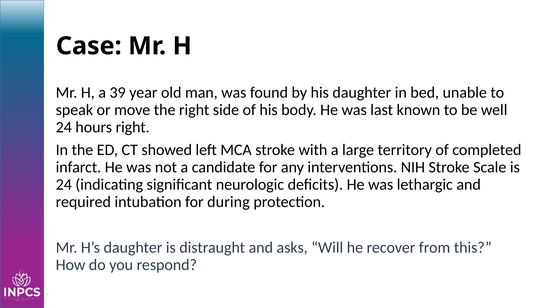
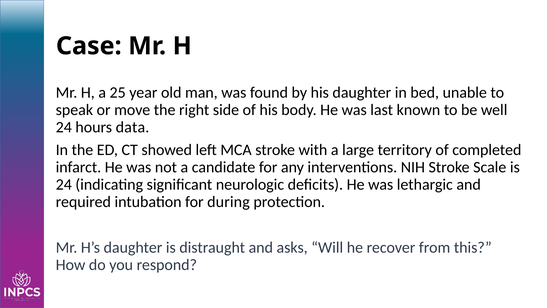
39: 39 -> 25
hours right: right -> data
